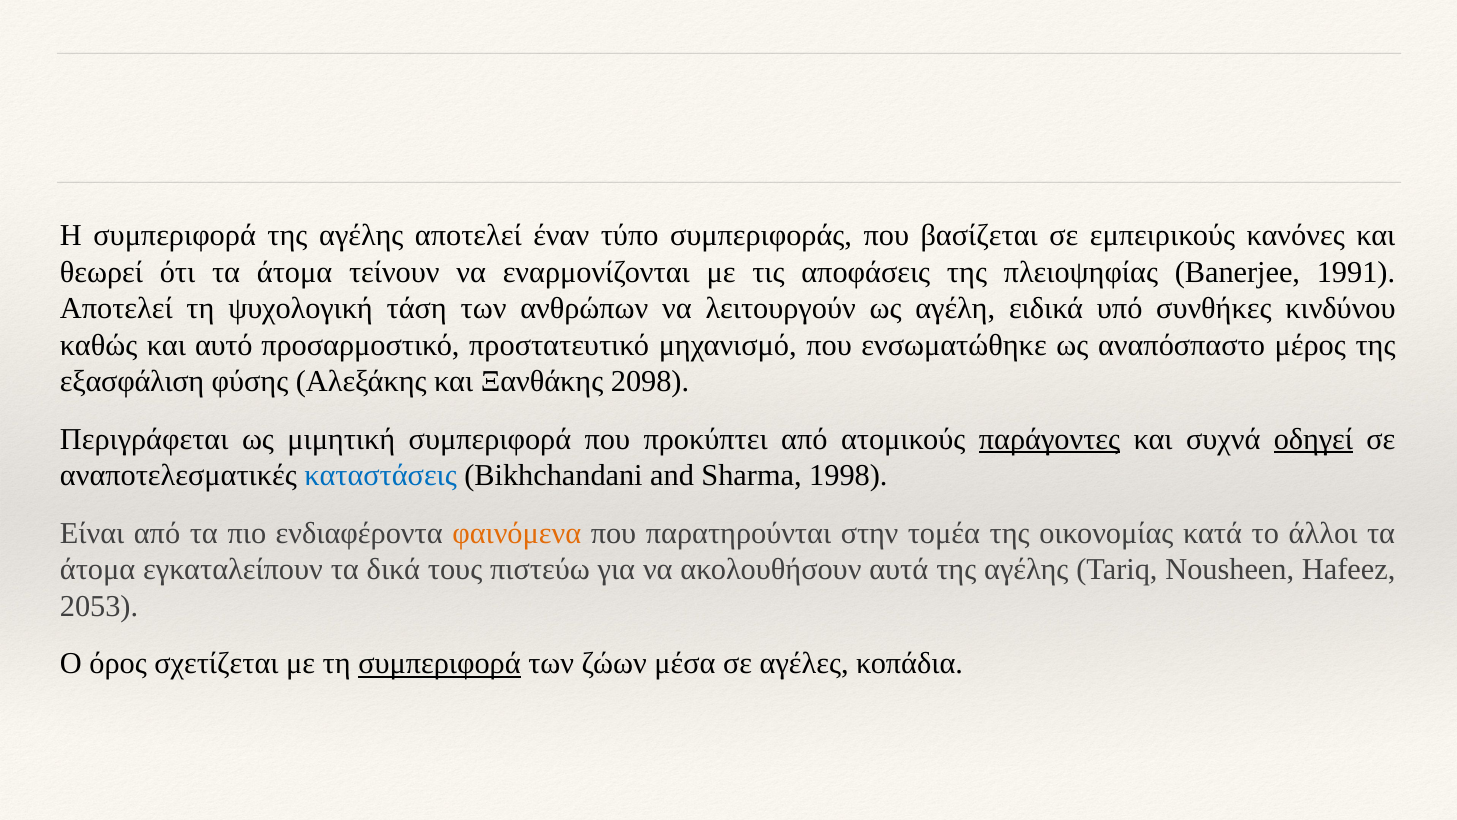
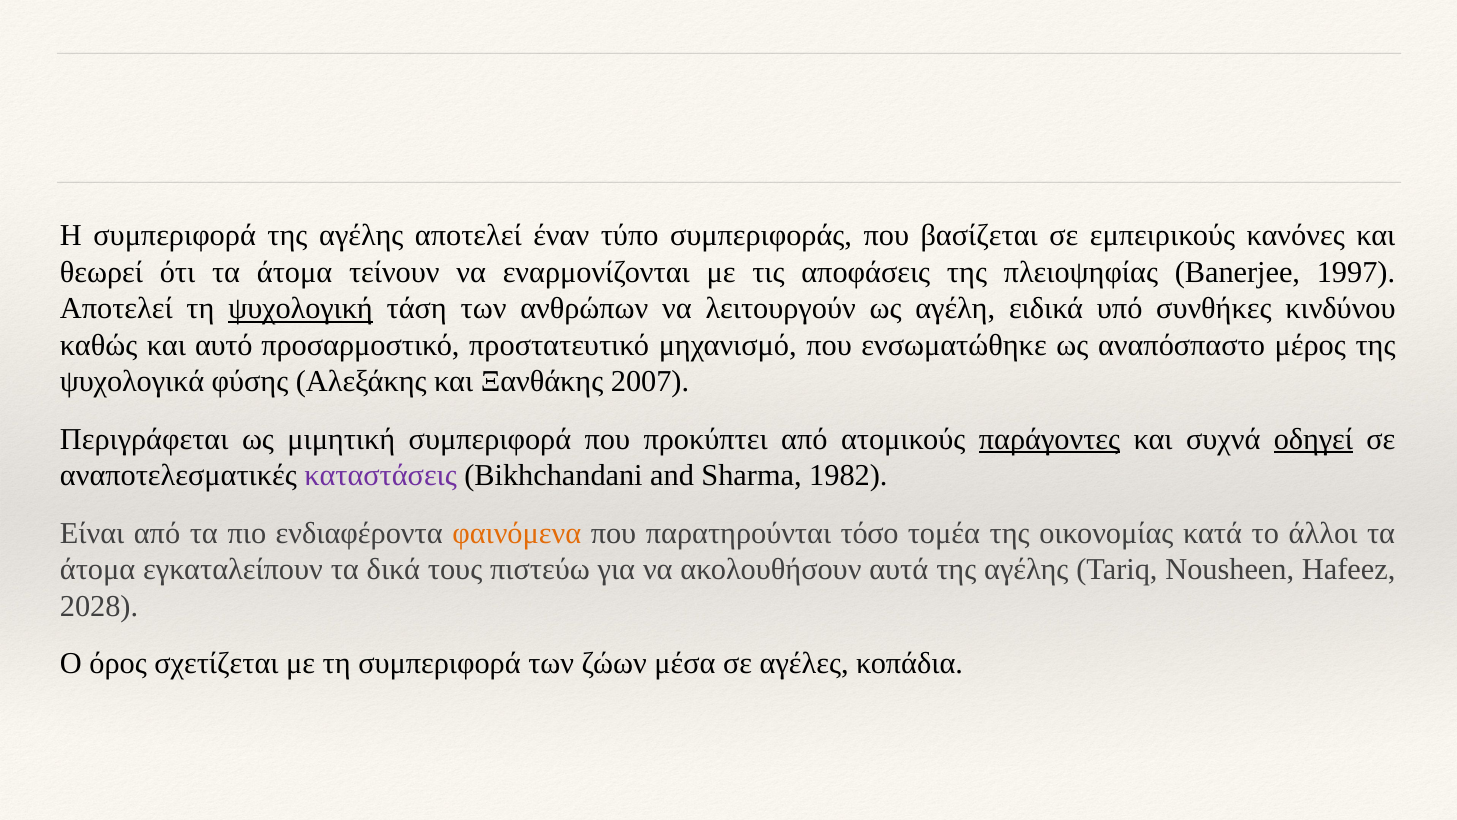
1991: 1991 -> 1997
ψυχολογική underline: none -> present
εξασφάλιση: εξασφάλιση -> ψυχολογικά
2098: 2098 -> 2007
καταστάσεις colour: blue -> purple
1998: 1998 -> 1982
στην: στην -> τόσο
2053: 2053 -> 2028
συμπεριφορά at (439, 664) underline: present -> none
